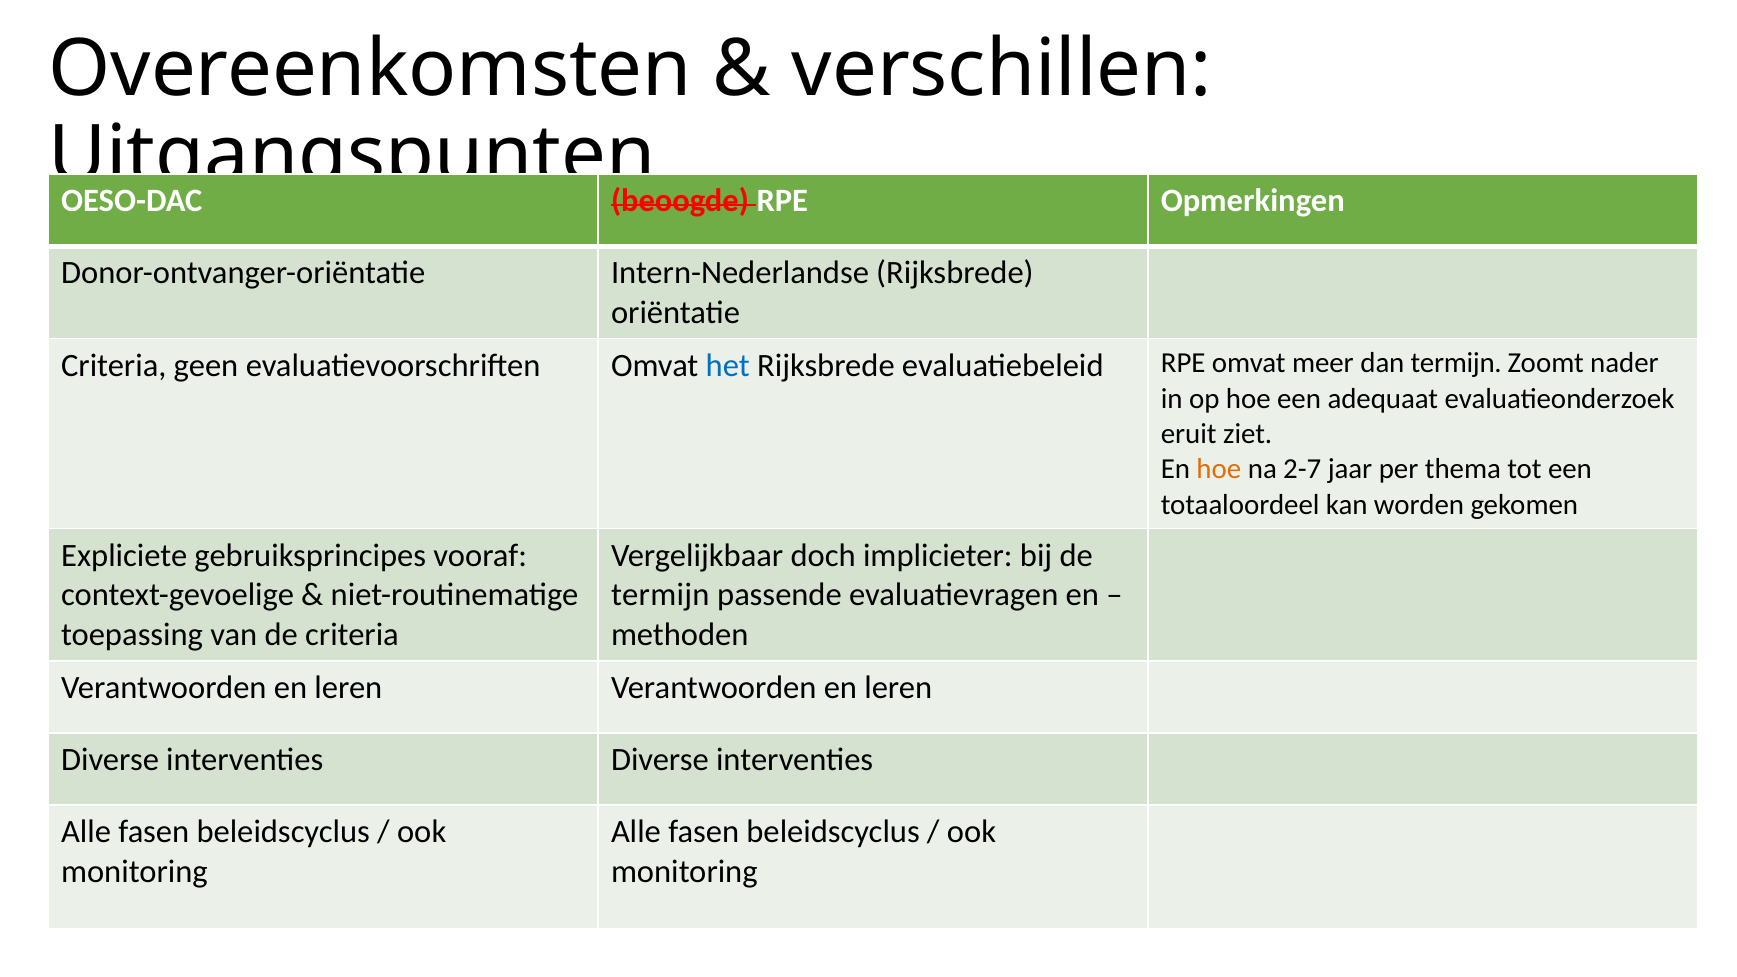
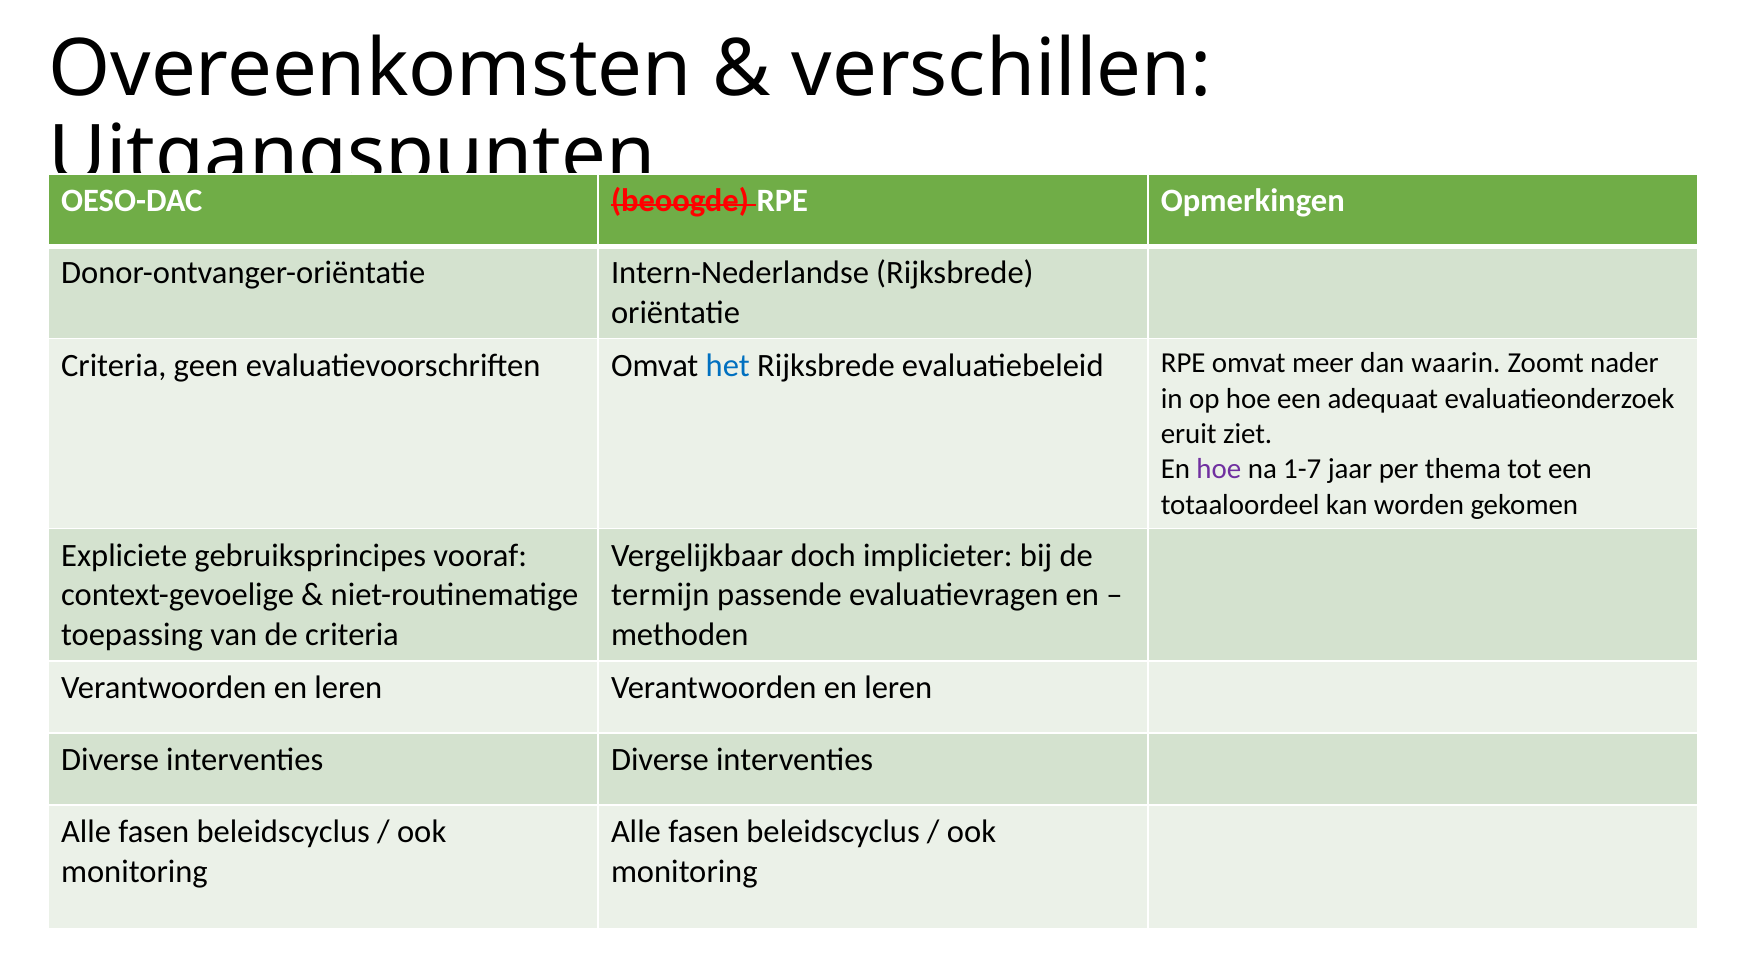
dan termijn: termijn -> waarin
hoe at (1219, 469) colour: orange -> purple
2-7: 2-7 -> 1-7
